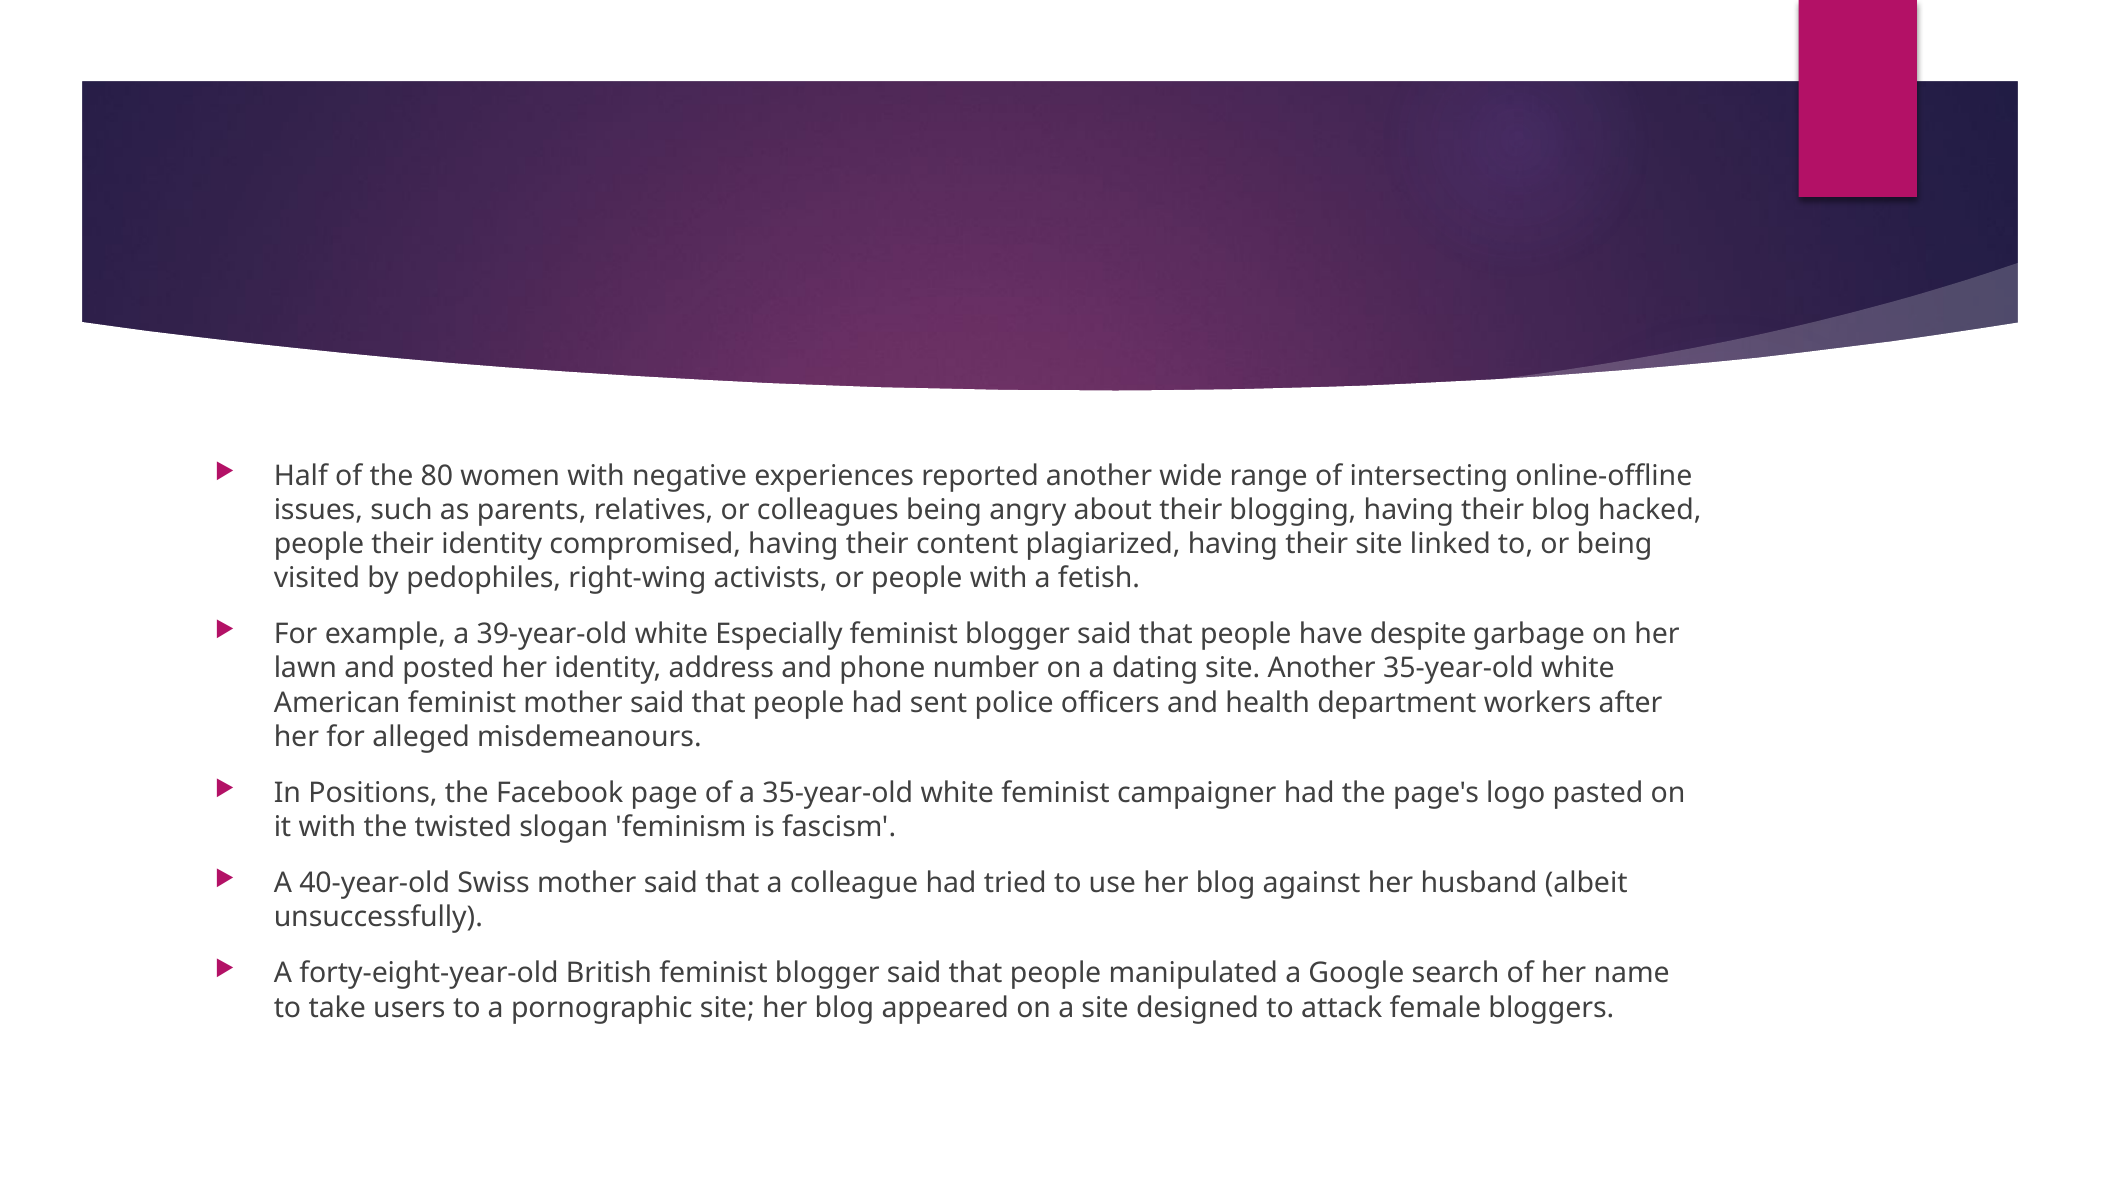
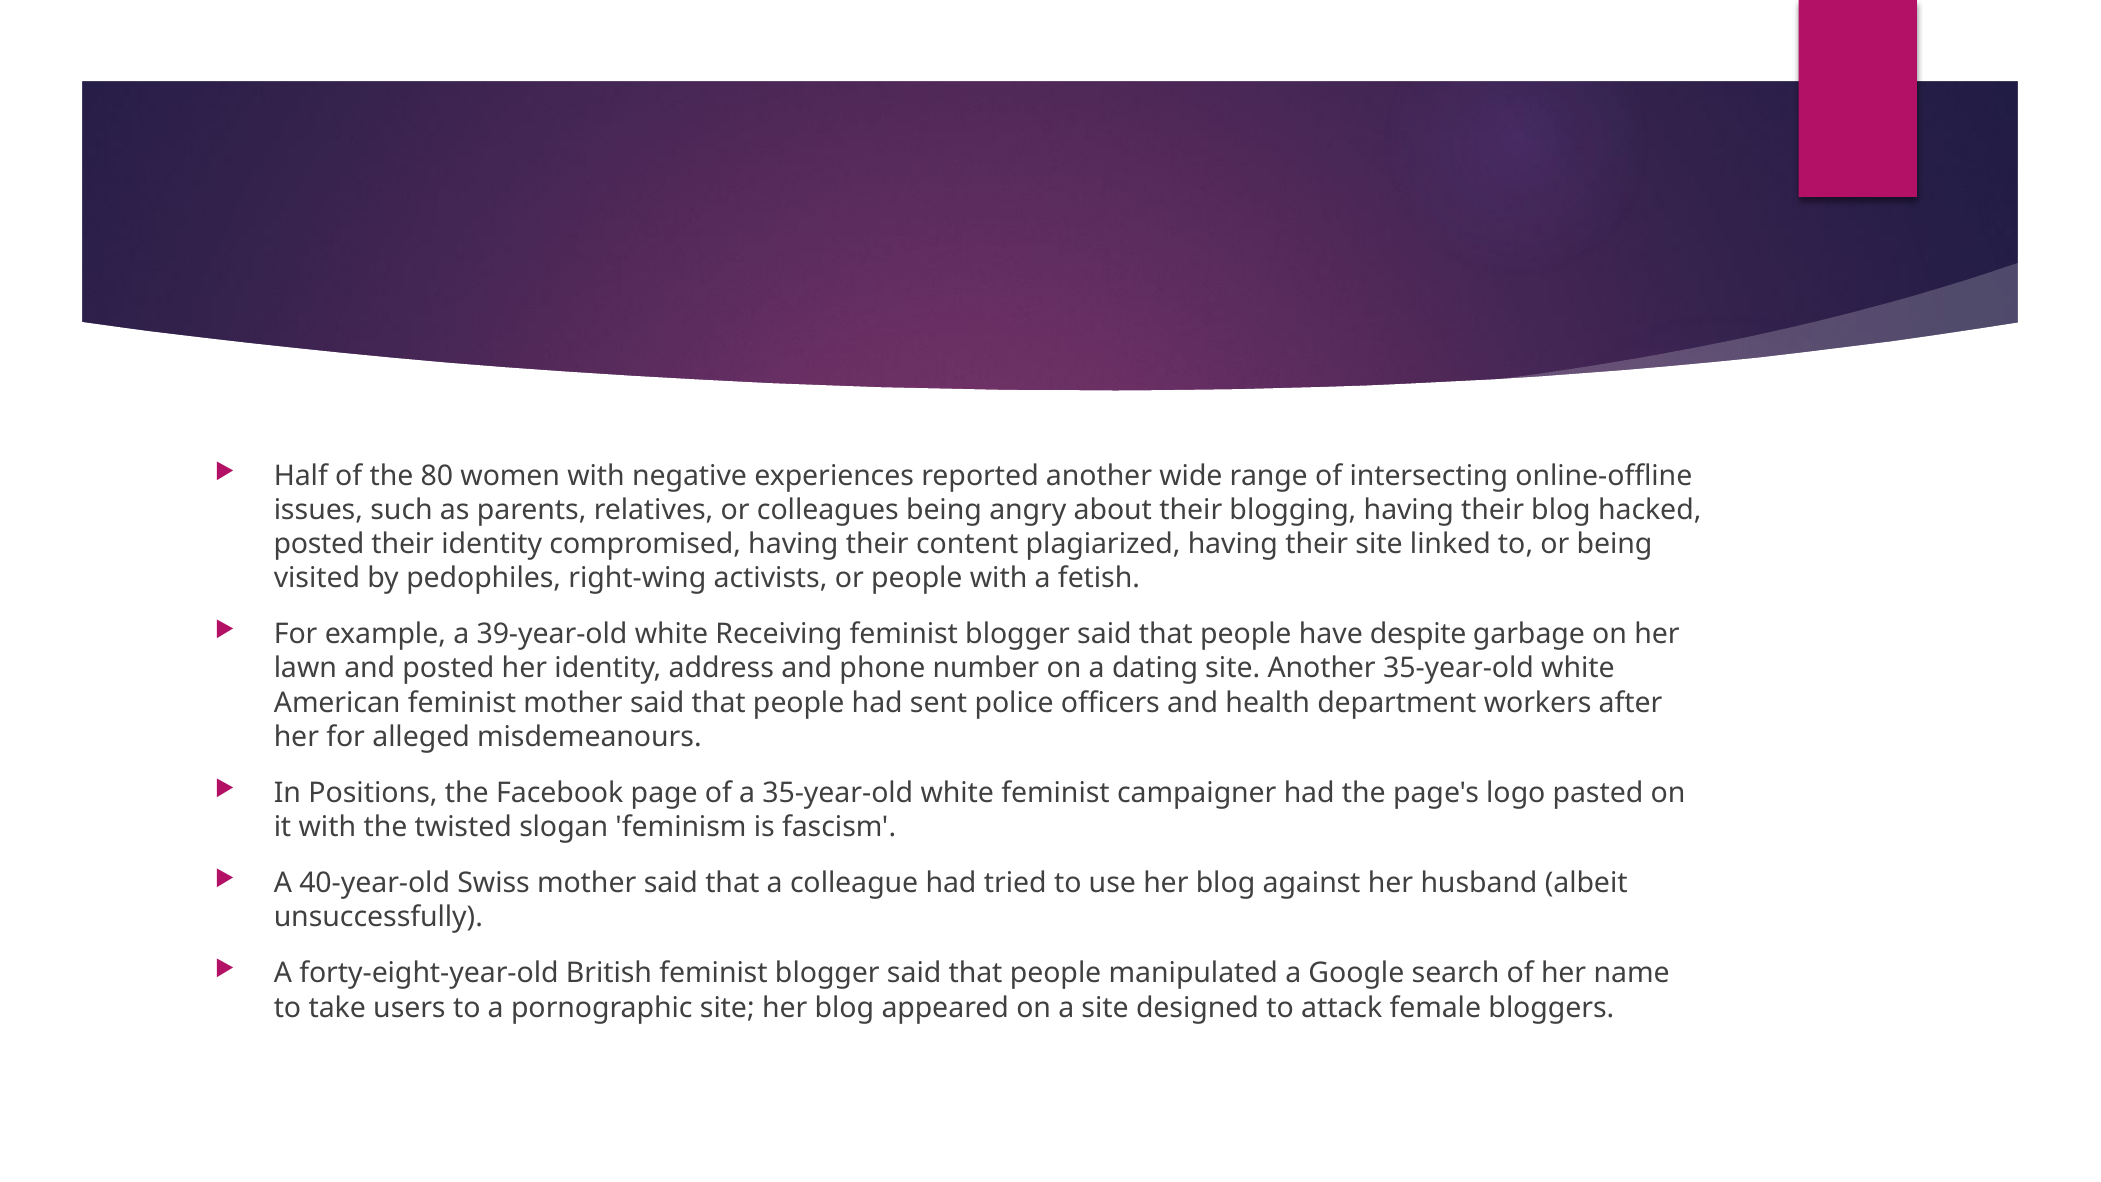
people at (319, 544): people -> posted
Especially: Especially -> Receiving
